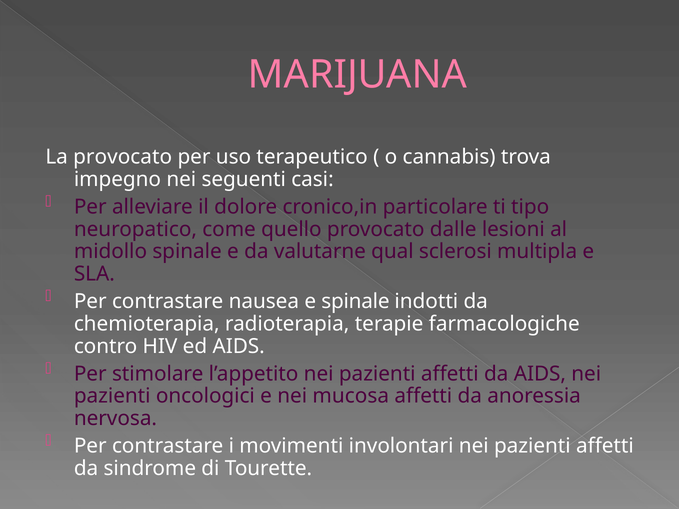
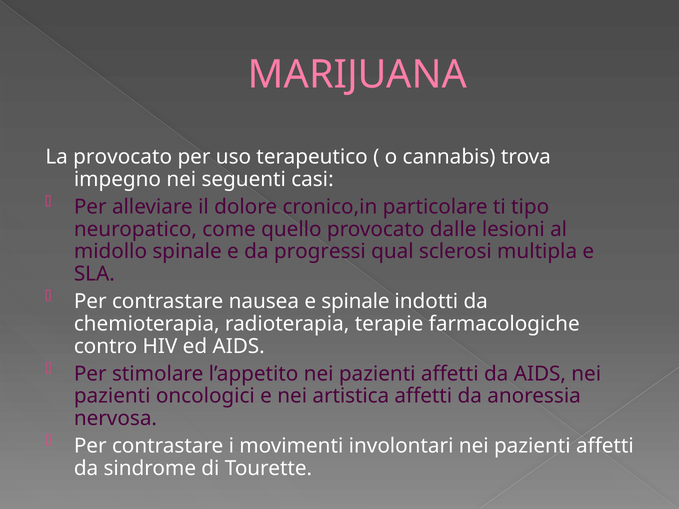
valutarne: valutarne -> progressi
mucosa: mucosa -> artistica
